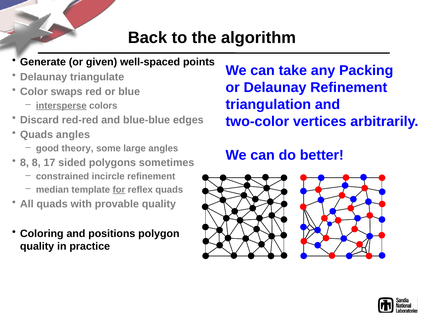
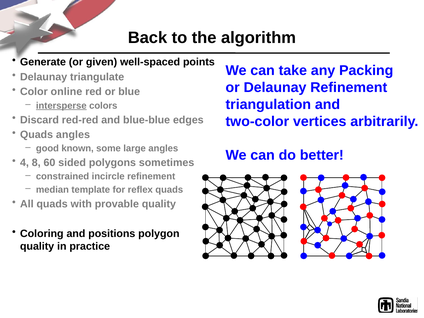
swaps: swaps -> online
theory: theory -> known
8 at (24, 163): 8 -> 4
17: 17 -> 60
for underline: present -> none
